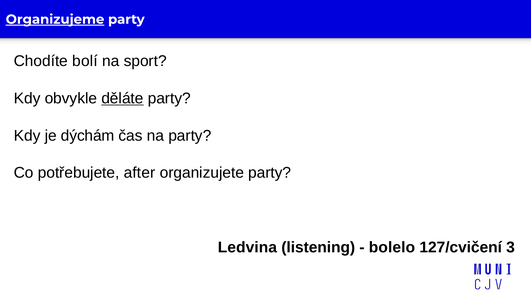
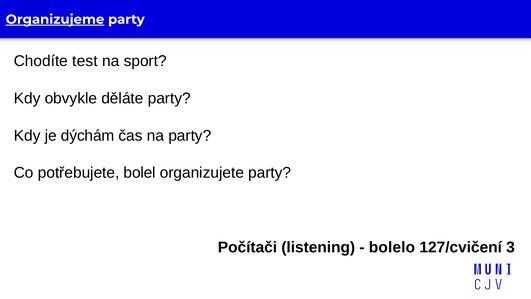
bolí: bolí -> test
děláte underline: present -> none
after: after -> bolel
Ledvina: Ledvina -> Počítači
